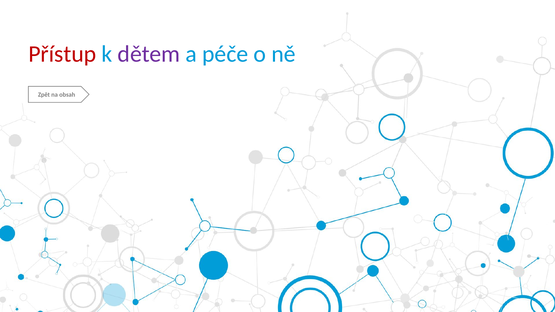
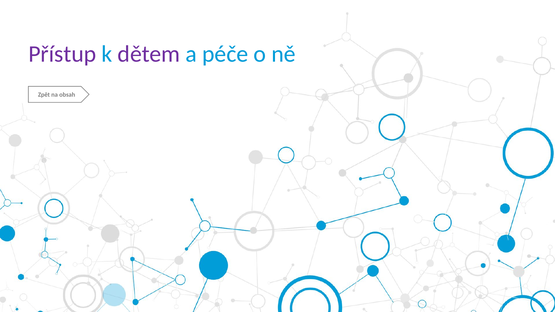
Přístup colour: red -> purple
